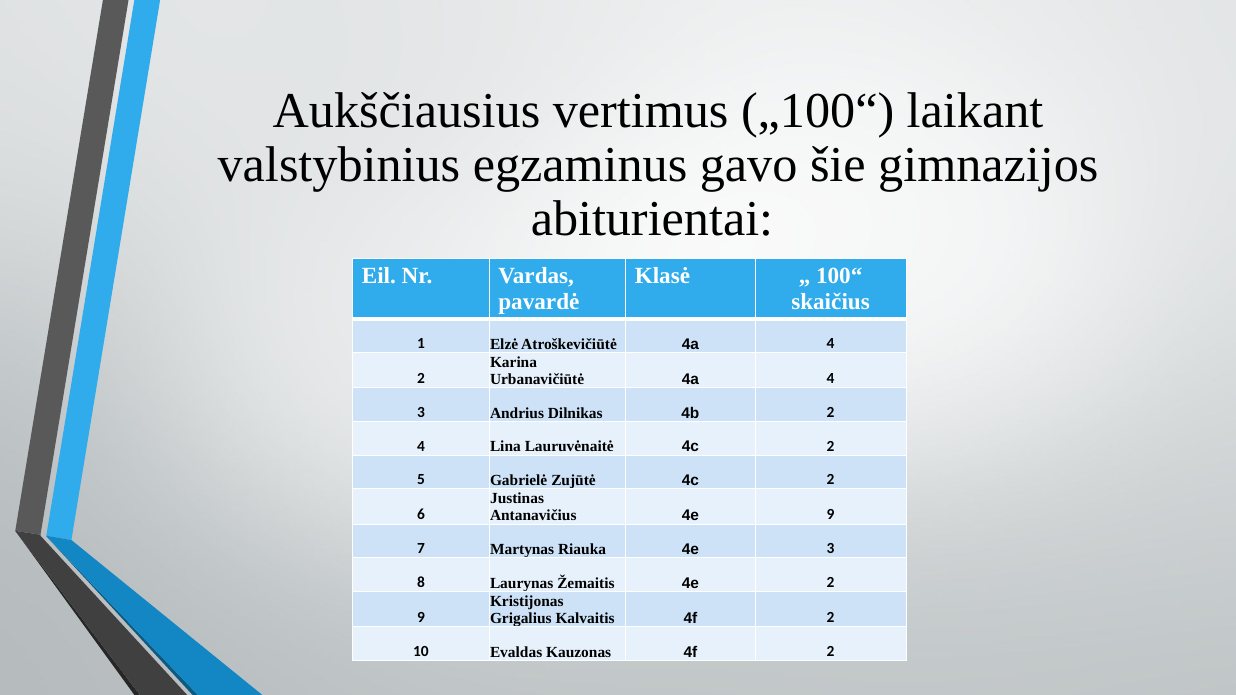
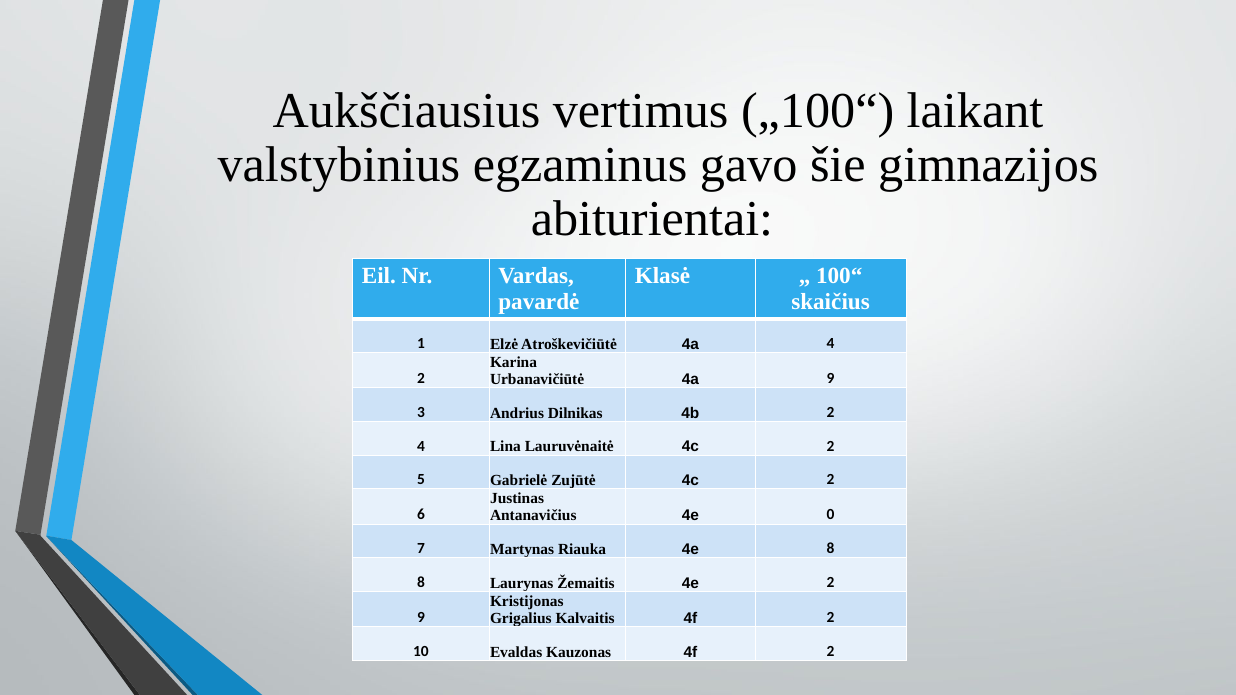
Urbanavičiūtė 4a 4: 4 -> 9
4e 9: 9 -> 0
4e 3: 3 -> 8
